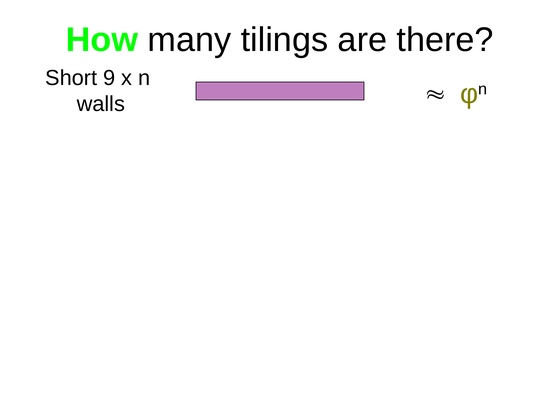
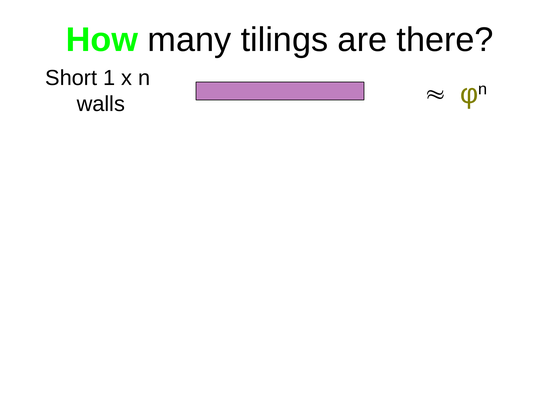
9: 9 -> 1
